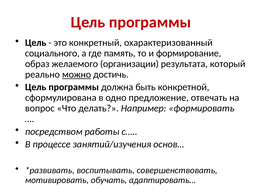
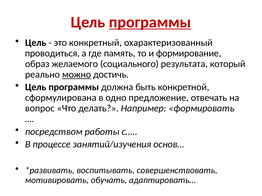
программы at (150, 22) underline: none -> present
социального: социального -> проводиться
организации: организации -> социального
